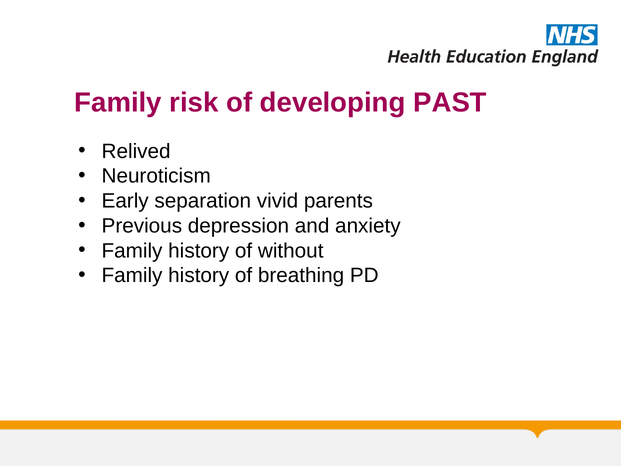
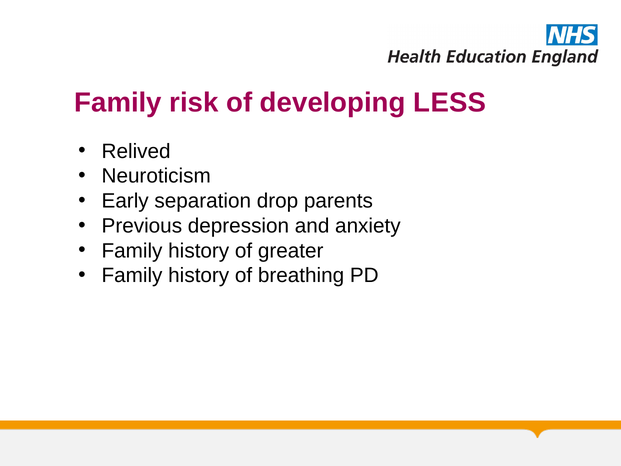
PAST: PAST -> LESS
vivid: vivid -> drop
without: without -> greater
